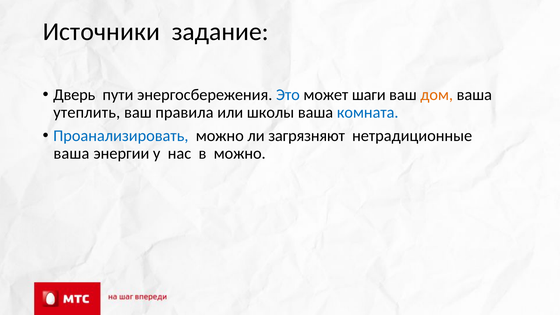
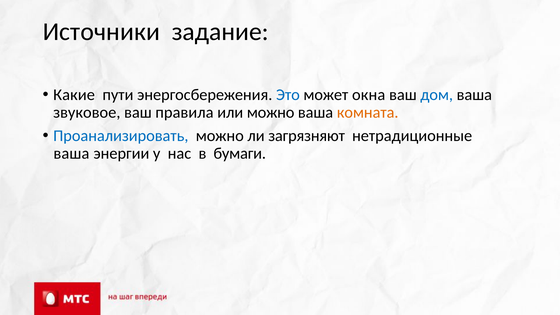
Дверь: Дверь -> Какие
шаги: шаги -> окна
дом colour: orange -> blue
утеплить: утеплить -> звуковое
или школы: школы -> можно
комната colour: blue -> orange
в можно: можно -> бумаги
